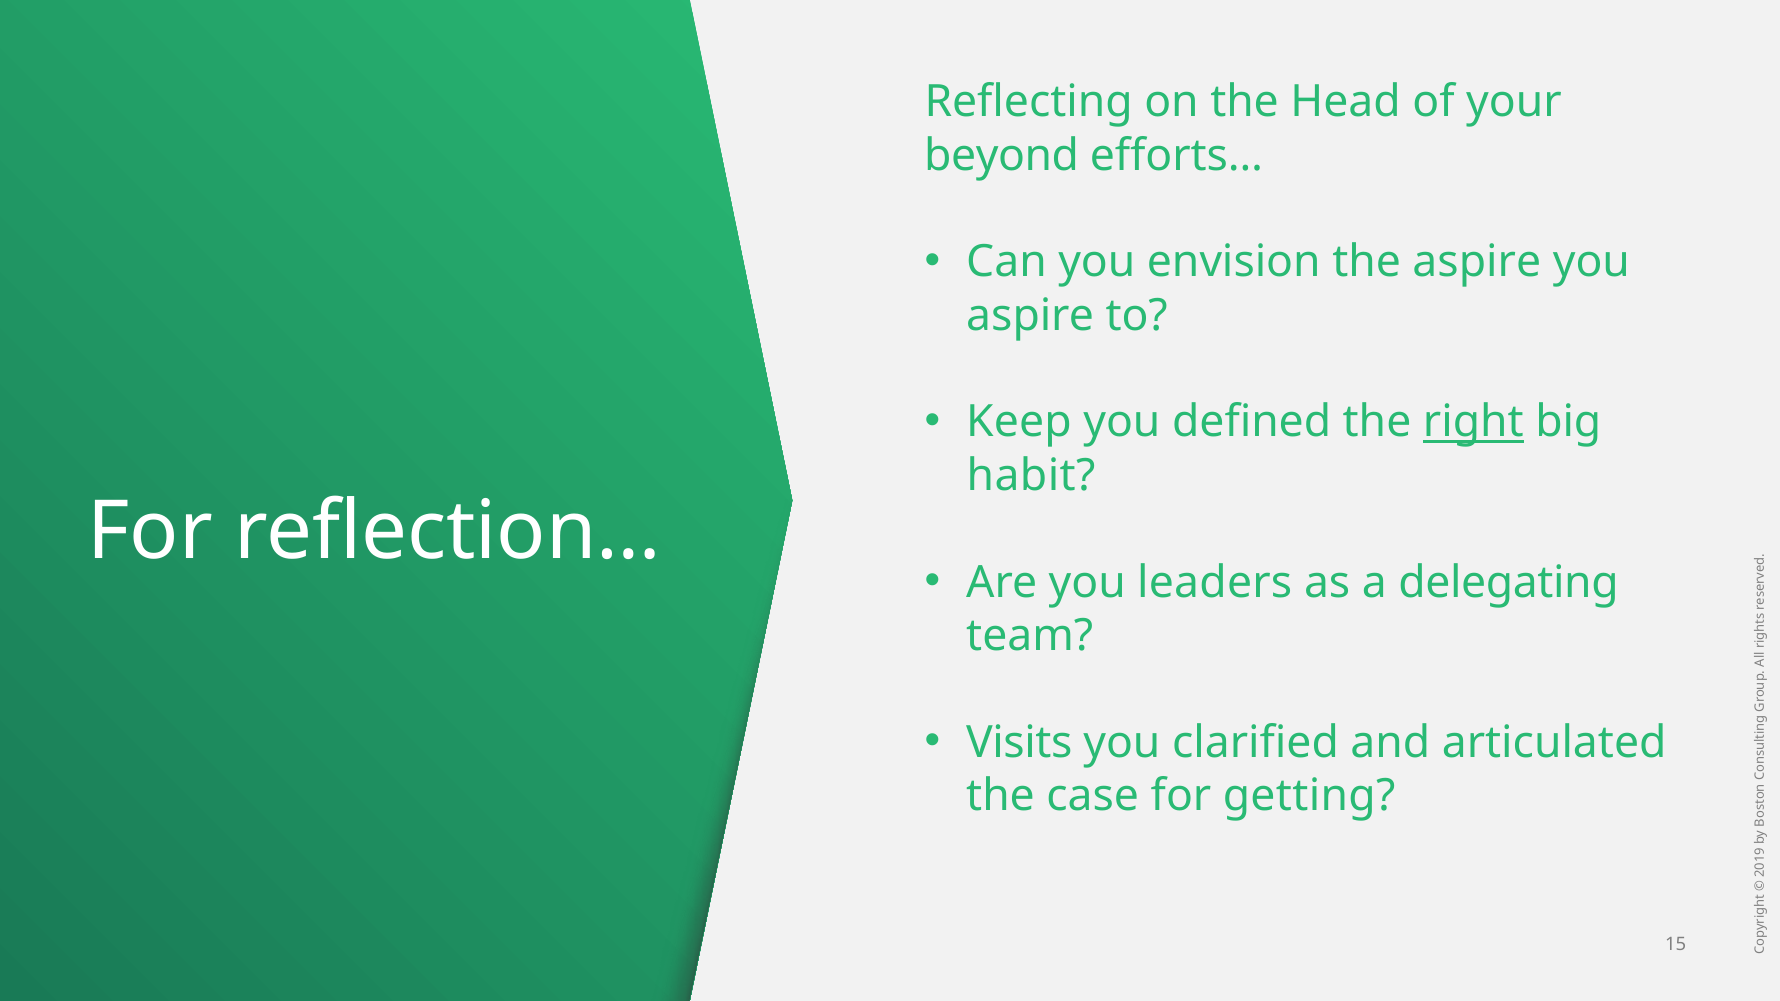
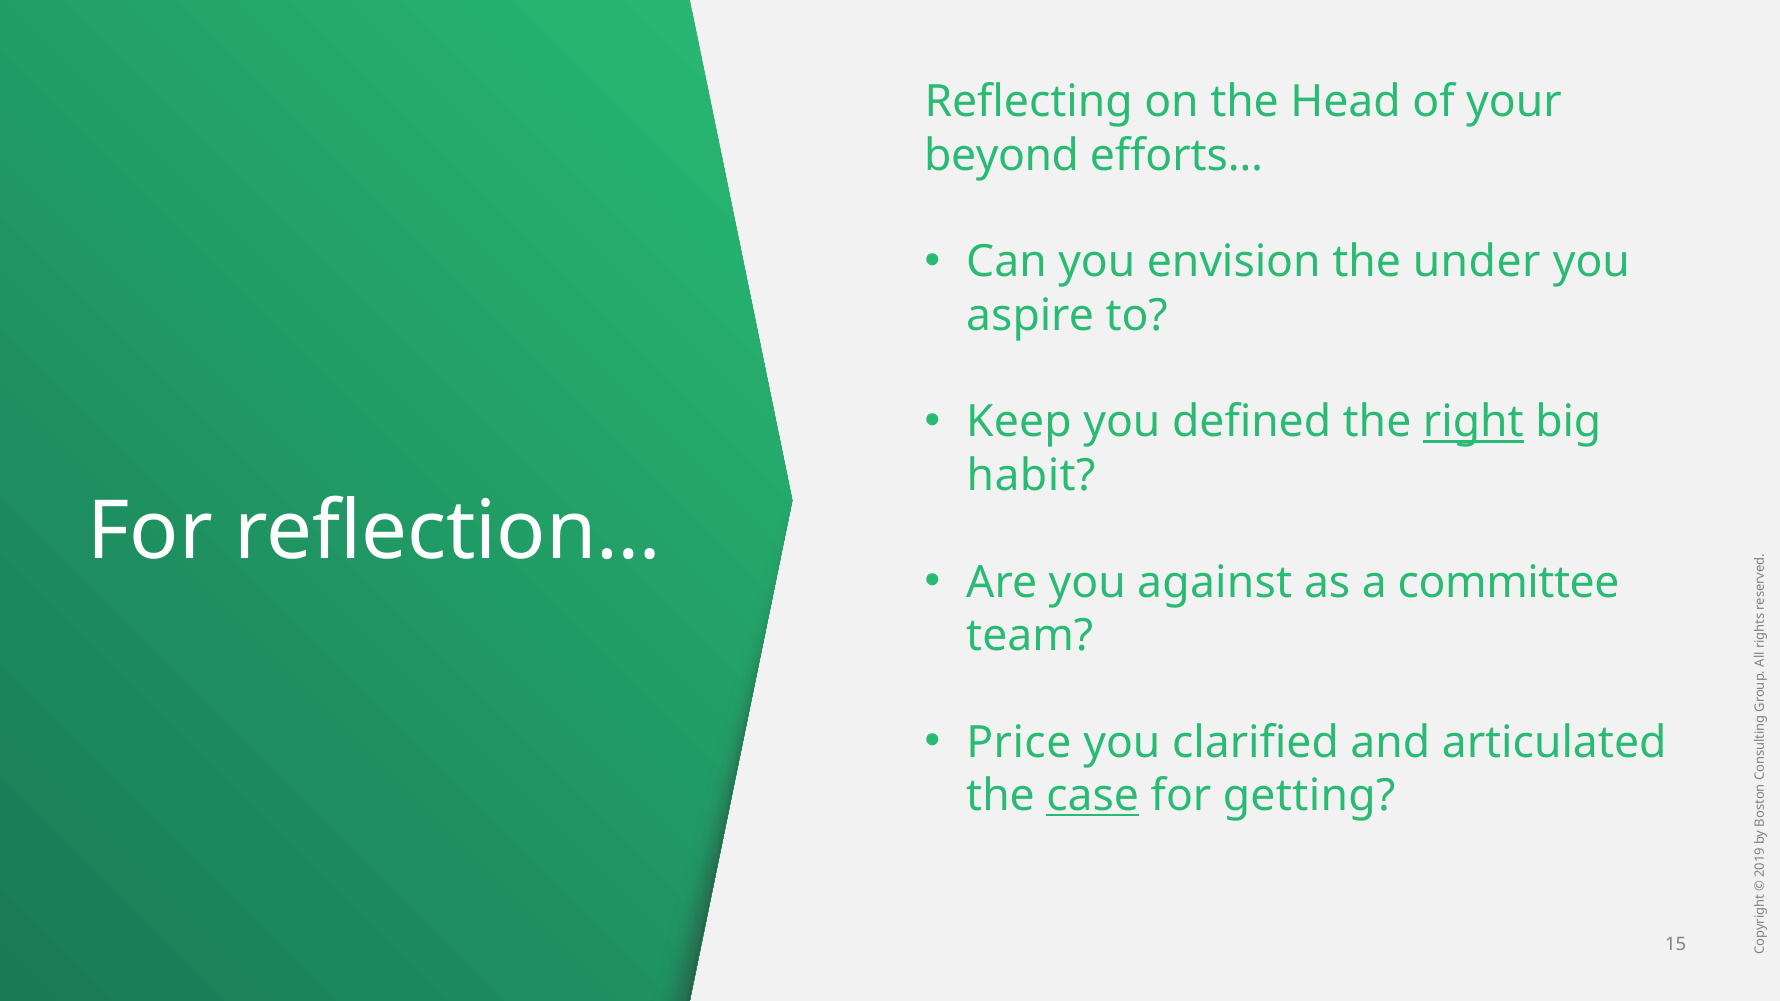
the aspire: aspire -> under
leaders: leaders -> against
delegating: delegating -> committee
Visits: Visits -> Price
case underline: none -> present
